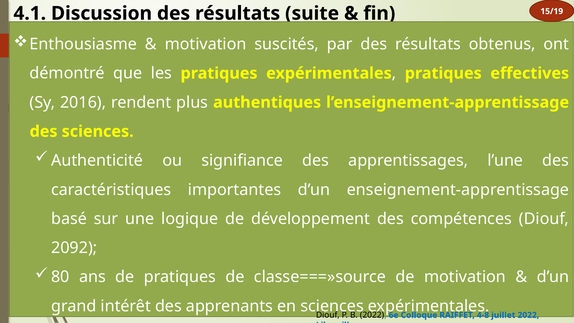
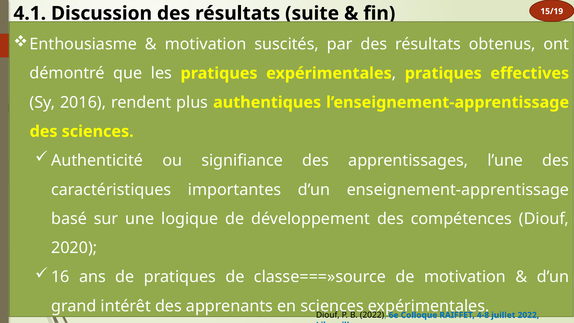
2092: 2092 -> 2020
80: 80 -> 16
